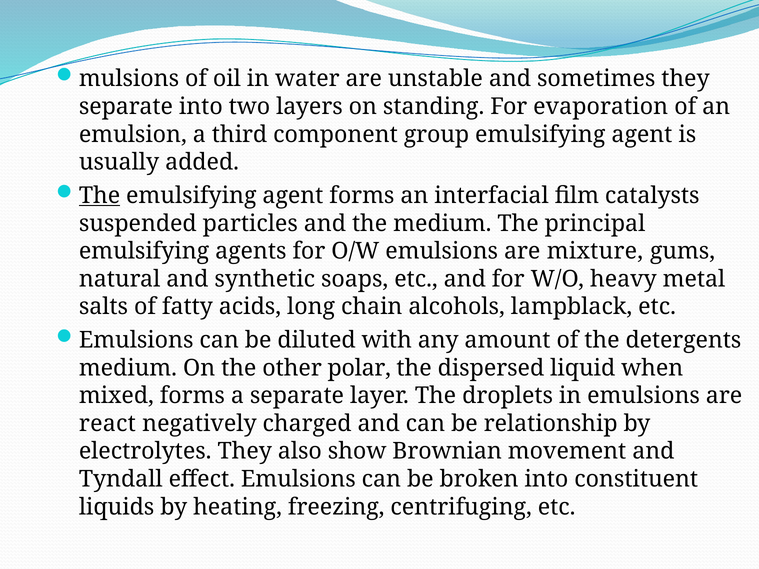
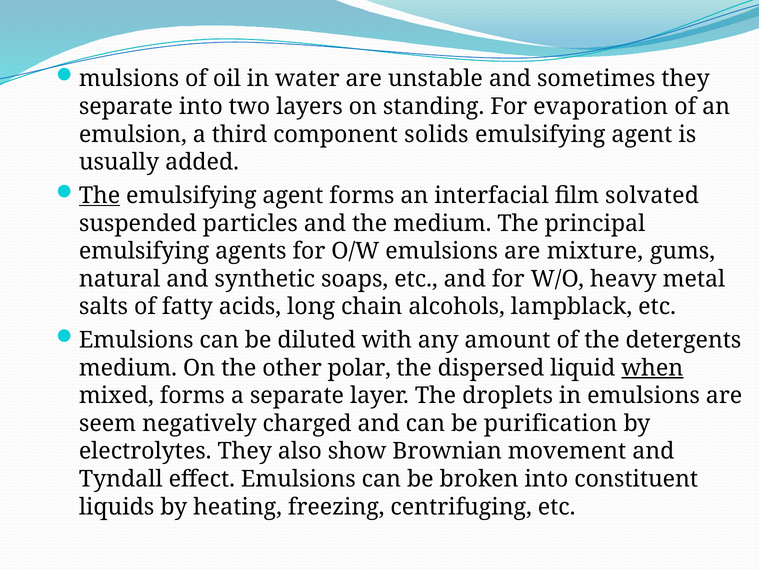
group: group -> solids
catalysts: catalysts -> solvated
when underline: none -> present
react: react -> seem
relationship: relationship -> purification
